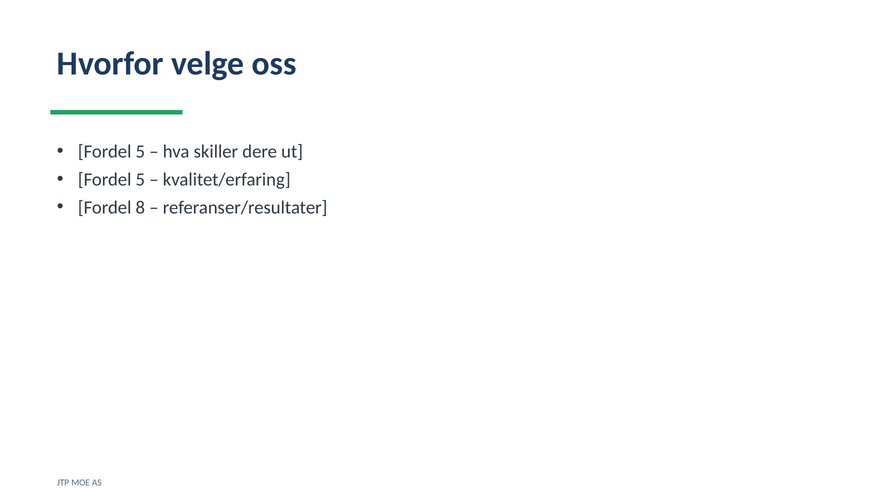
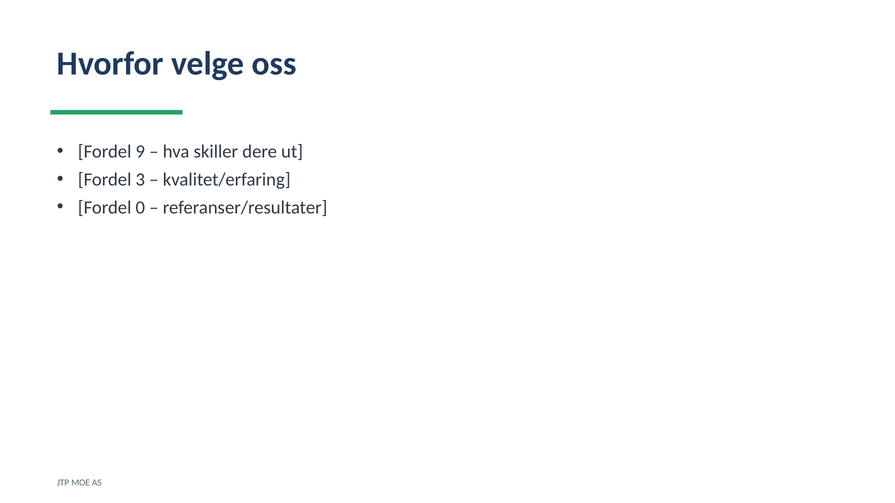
5 at (140, 152): 5 -> 9
5 at (140, 180): 5 -> 3
8: 8 -> 0
